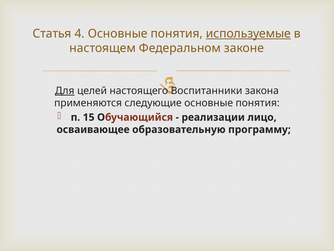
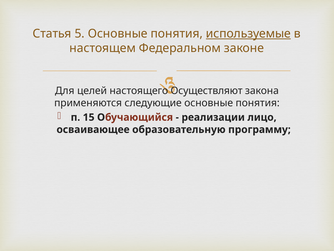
4: 4 -> 5
Для underline: present -> none
Воспитанники: Воспитанники -> Осуществляют
